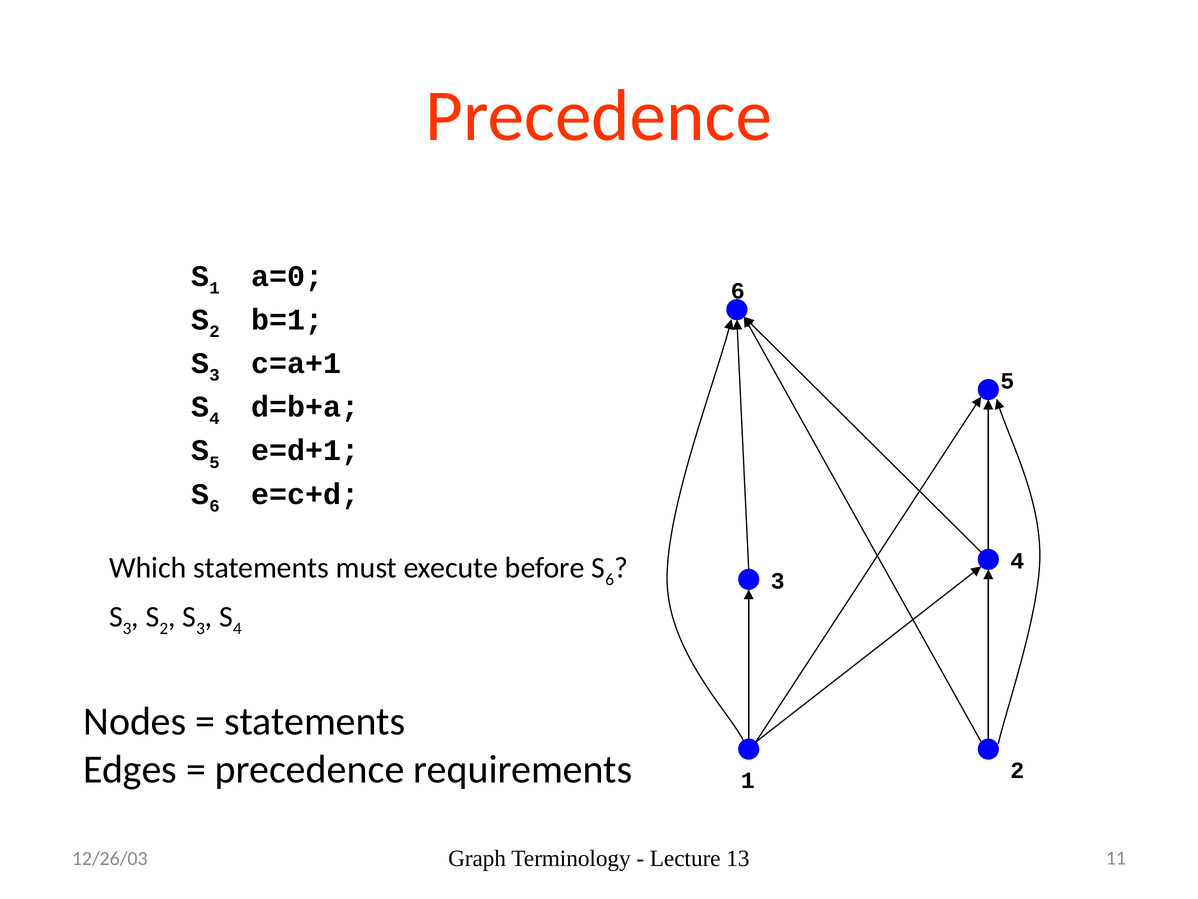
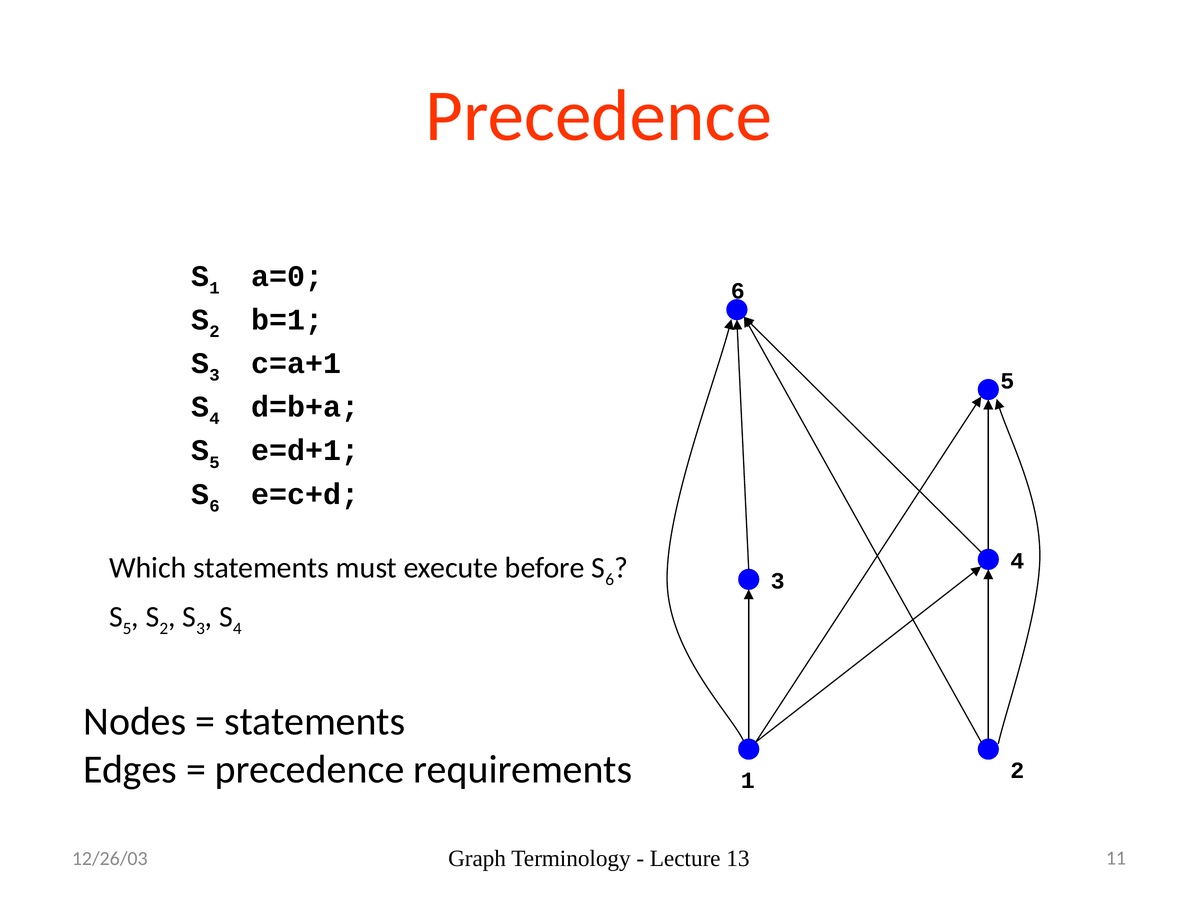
3 at (127, 628): 3 -> 5
